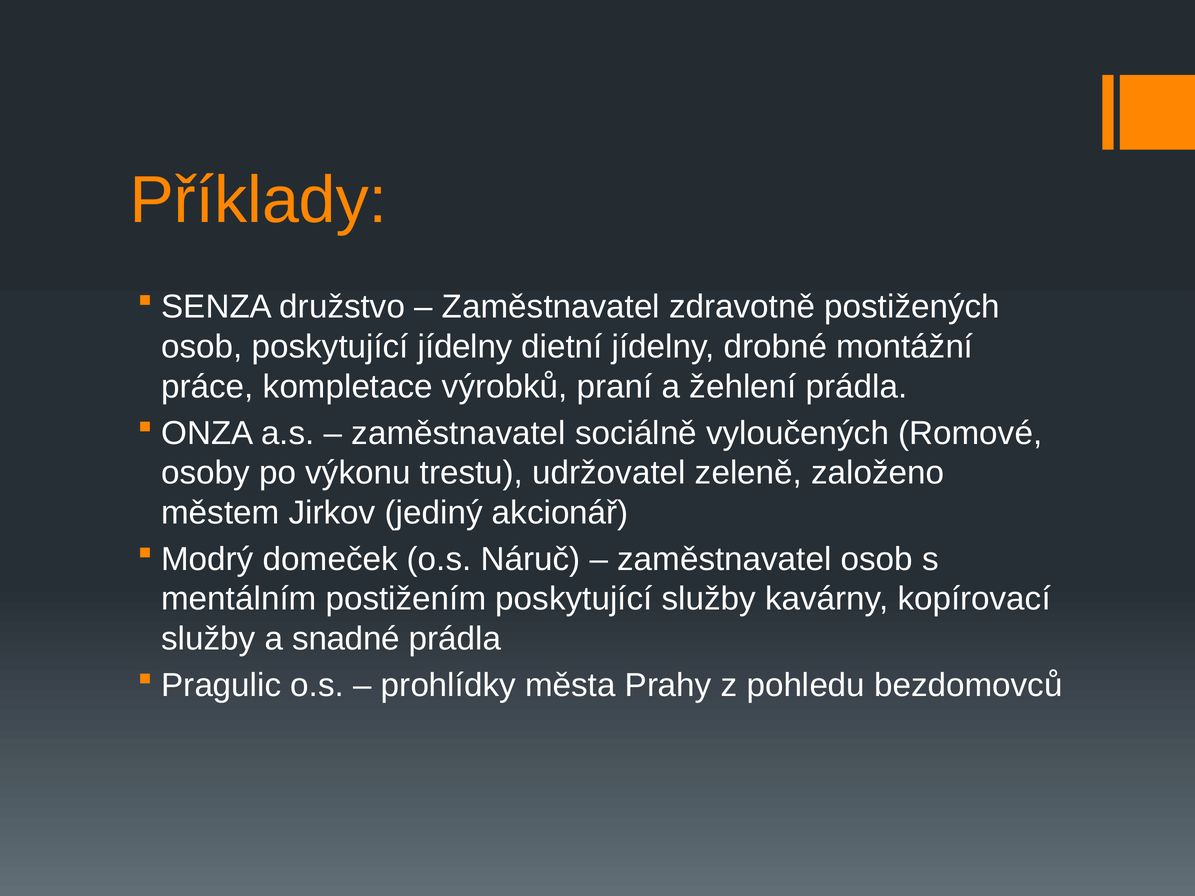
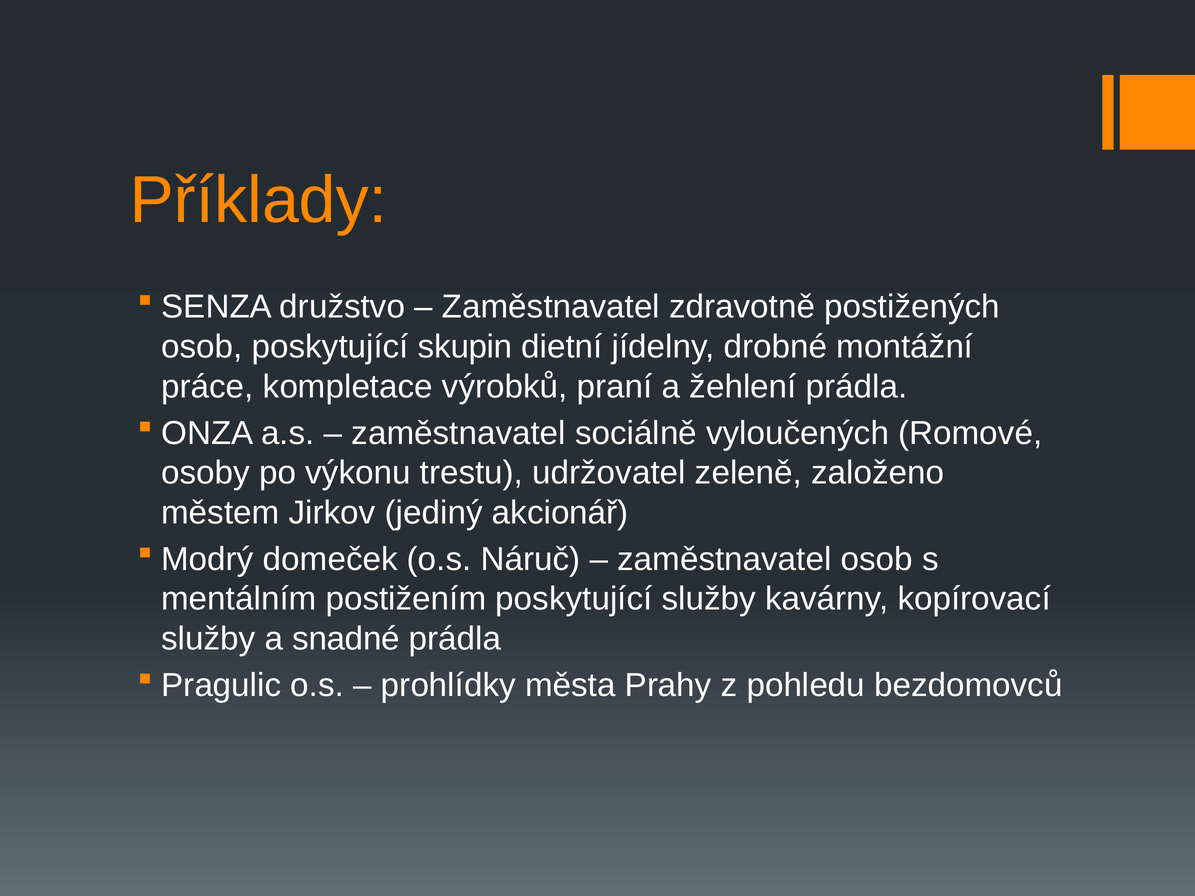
poskytující jídelny: jídelny -> skupin
